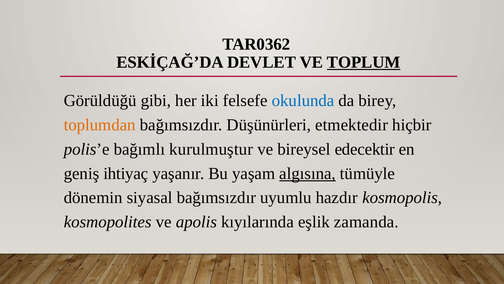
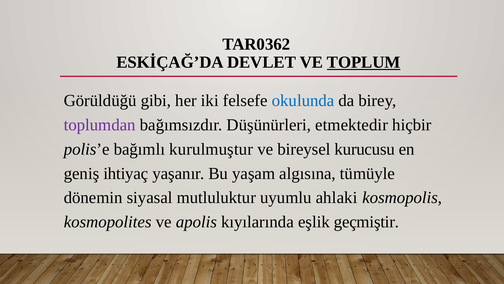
toplumdan colour: orange -> purple
edecektir: edecektir -> kurucusu
algısına underline: present -> none
siyasal bağımsızdır: bağımsızdır -> mutluluktur
hazdır: hazdır -> ahlaki
zamanda: zamanda -> geçmiştir
